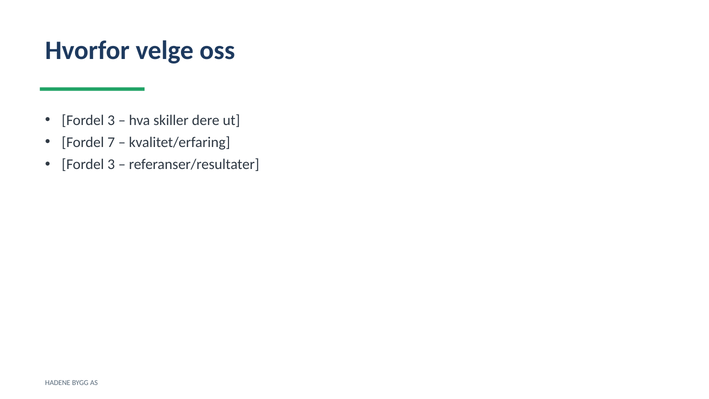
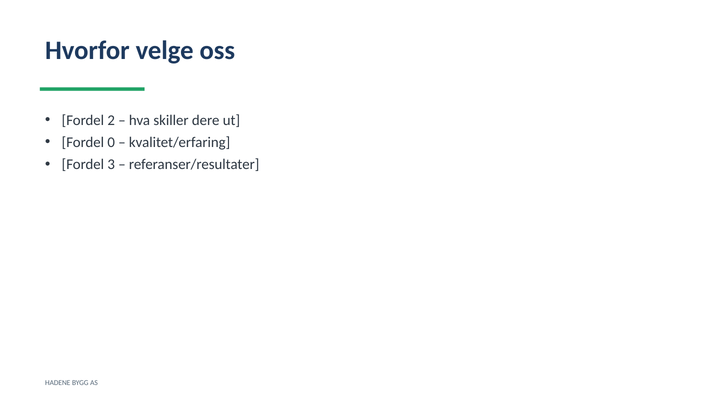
3 at (111, 120): 3 -> 2
7: 7 -> 0
